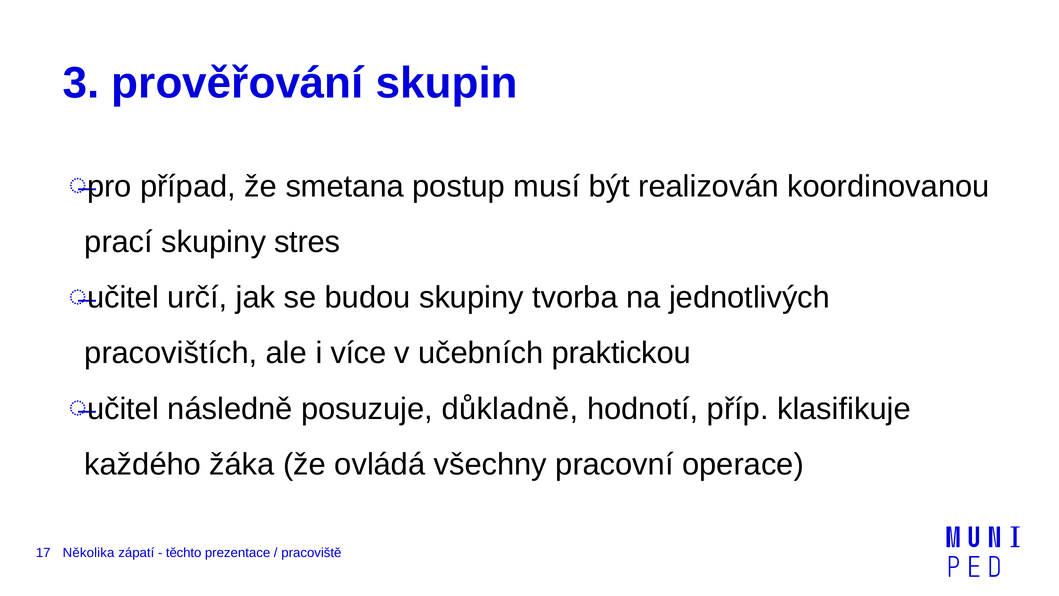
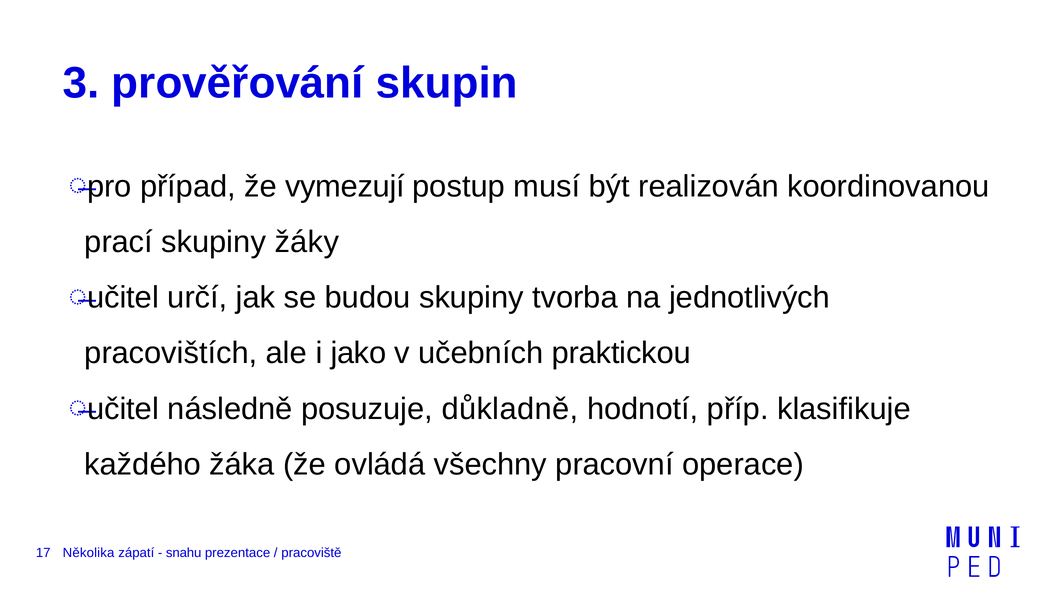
smetana: smetana -> vymezují
stres: stres -> žáky
více: více -> jako
těchto: těchto -> snahu
